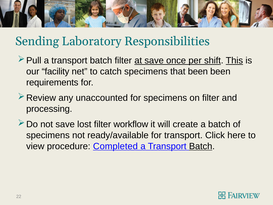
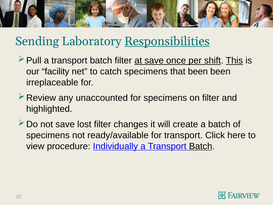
Responsibilities underline: none -> present
requirements: requirements -> irreplaceable
processing: processing -> highlighted
workflow: workflow -> changes
Completed: Completed -> Individually
